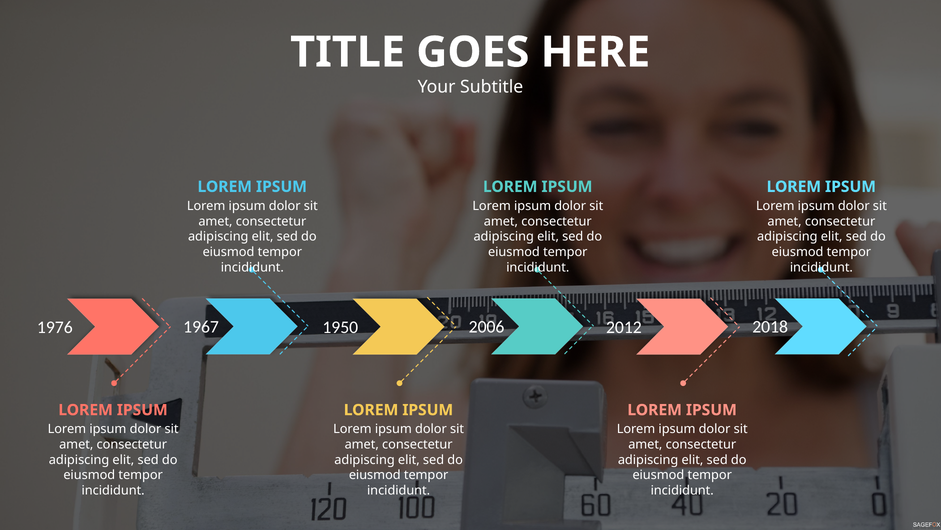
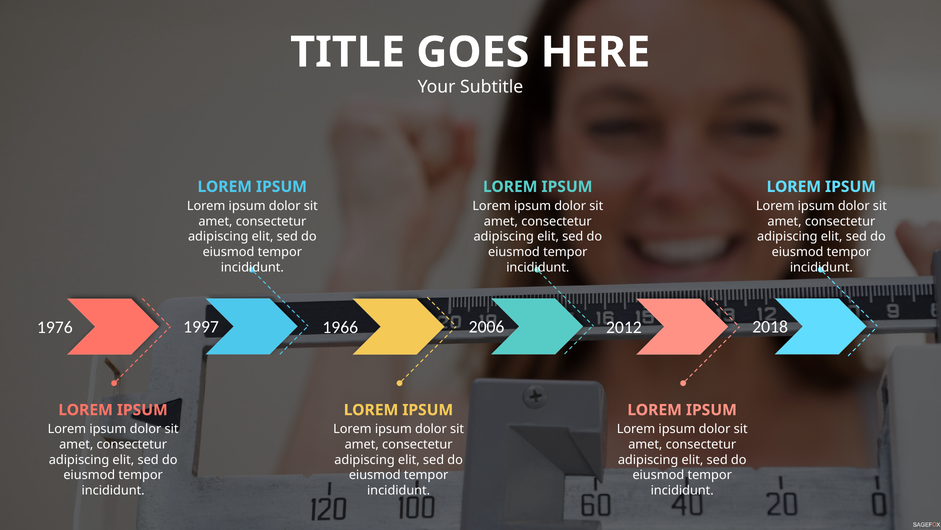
1967: 1967 -> 1997
1950: 1950 -> 1966
